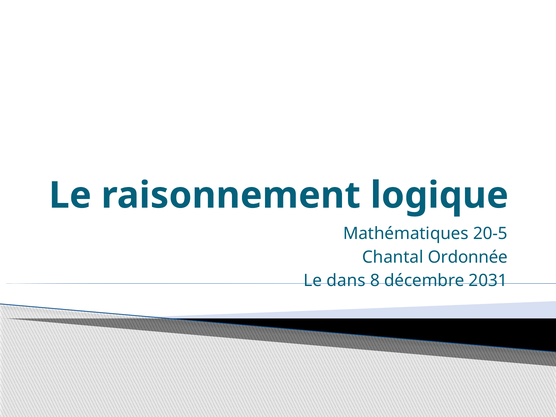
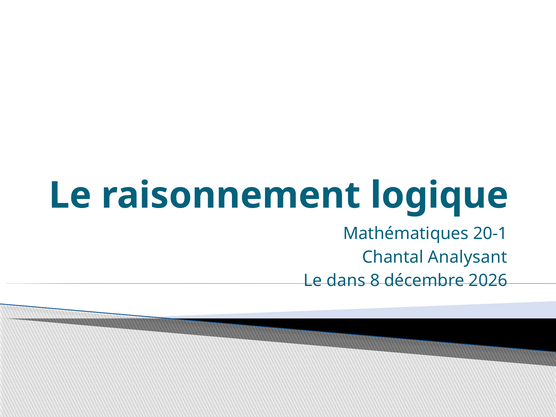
20-5: 20-5 -> 20-1
Ordonnée: Ordonnée -> Analysant
2031: 2031 -> 2026
